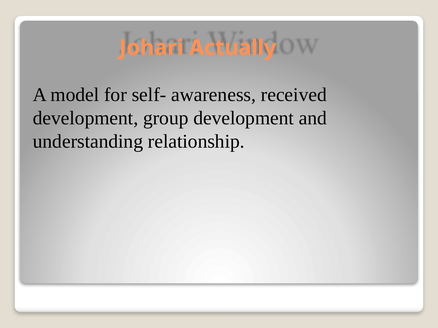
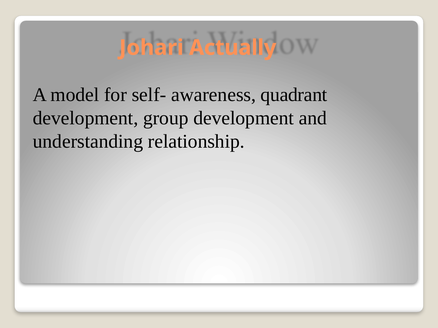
received: received -> quadrant
